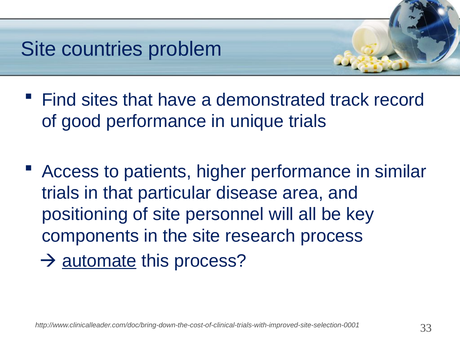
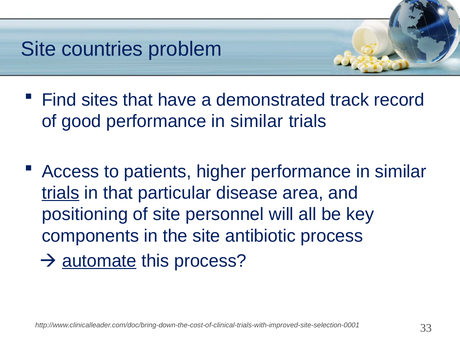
good performance in unique: unique -> similar
trials at (61, 193) underline: none -> present
research: research -> antibiotic
